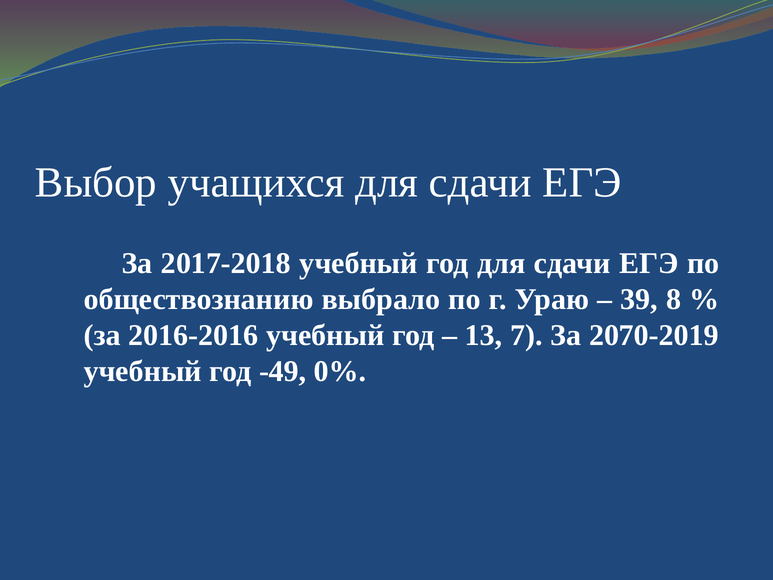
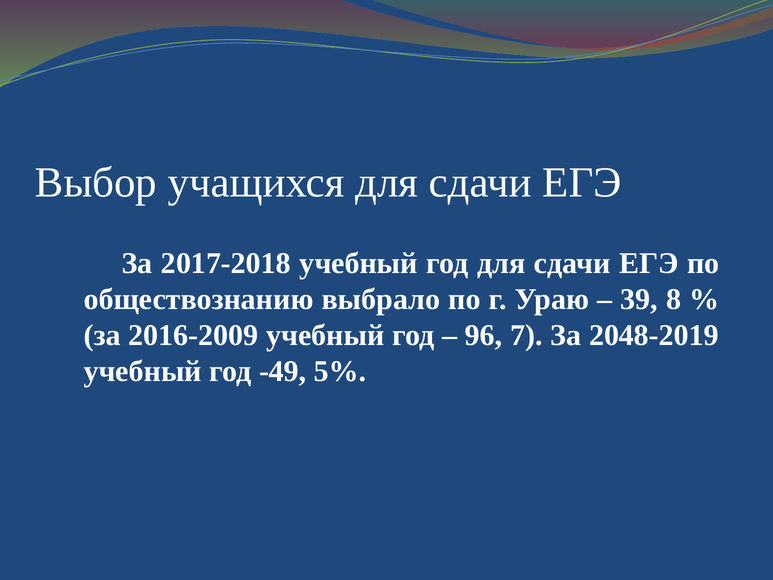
2016-2016: 2016-2016 -> 2016-2009
13: 13 -> 96
2070-2019: 2070-2019 -> 2048-2019
0%: 0% -> 5%
